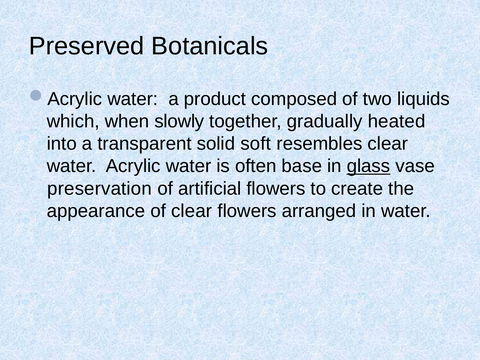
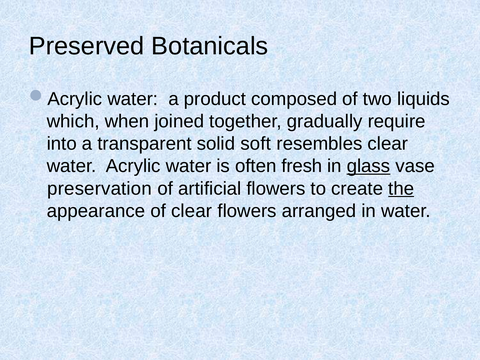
slowly: slowly -> joined
heated: heated -> require
base: base -> fresh
the underline: none -> present
